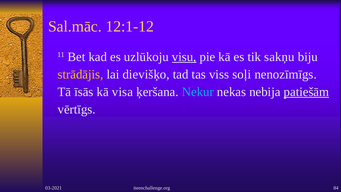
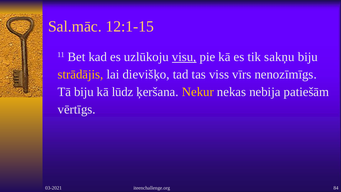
12:1-12: 12:1-12 -> 12:1-15
soļi: soļi -> vīrs
Tā īsās: īsās -> biju
visa: visa -> lūdz
Nekur colour: light blue -> yellow
patiešām underline: present -> none
